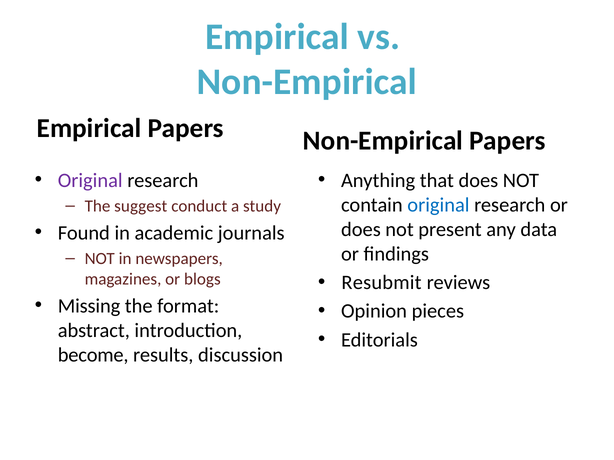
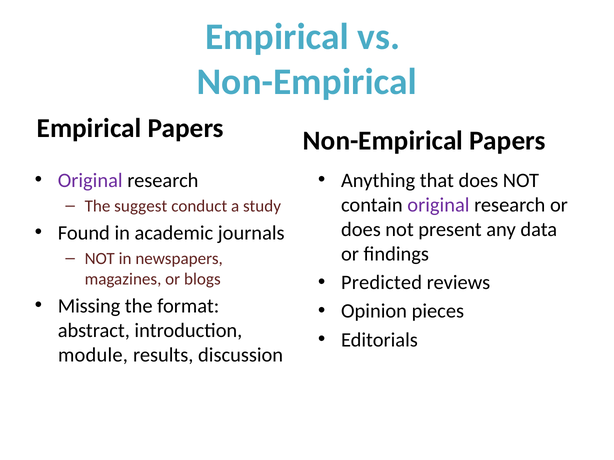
original at (438, 205) colour: blue -> purple
Resubmit: Resubmit -> Predicted
become: become -> module
